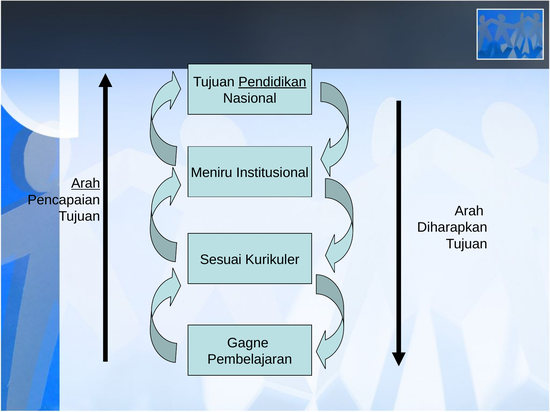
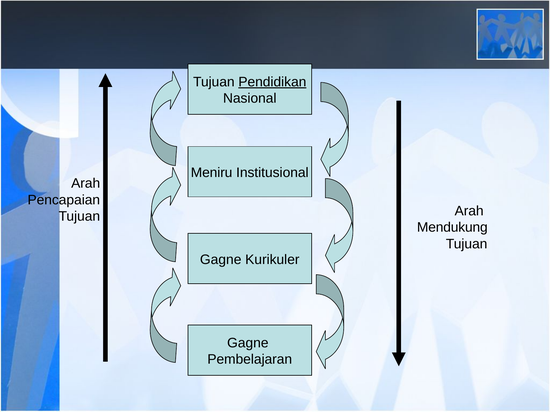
Arah at (86, 184) underline: present -> none
Diharapkan: Diharapkan -> Mendukung
Sesuai at (221, 260): Sesuai -> Gagne
